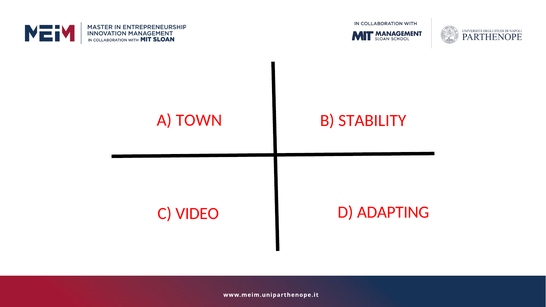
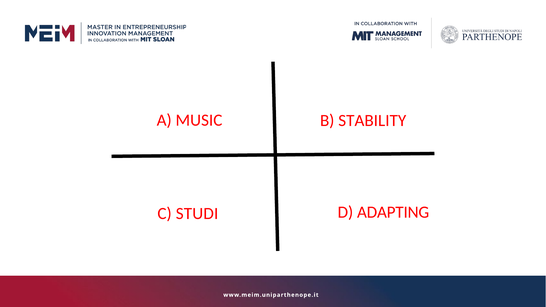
TOWN: TOWN -> MUSIC
VIDEO: VIDEO -> STUDI
